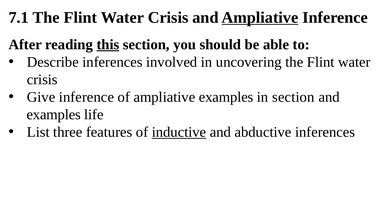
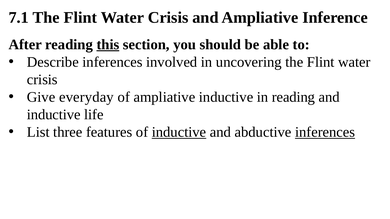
Ampliative at (260, 17) underline: present -> none
Give inference: inference -> everyday
ampliative examples: examples -> inductive
in section: section -> reading
examples at (54, 115): examples -> inductive
inferences at (325, 132) underline: none -> present
